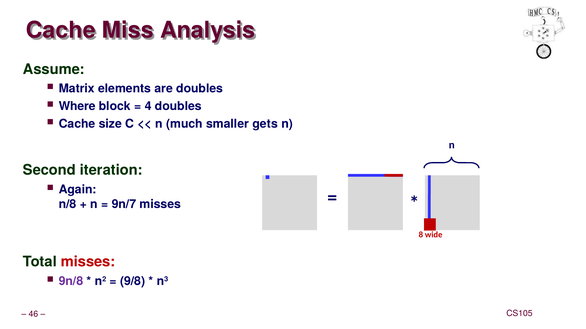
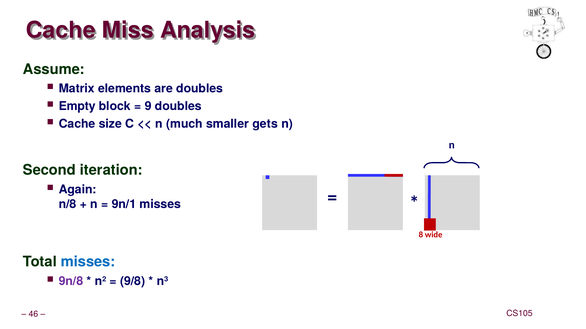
Where: Where -> Empty
4: 4 -> 9
9n/7: 9n/7 -> 9n/1
misses at (88, 262) colour: red -> blue
